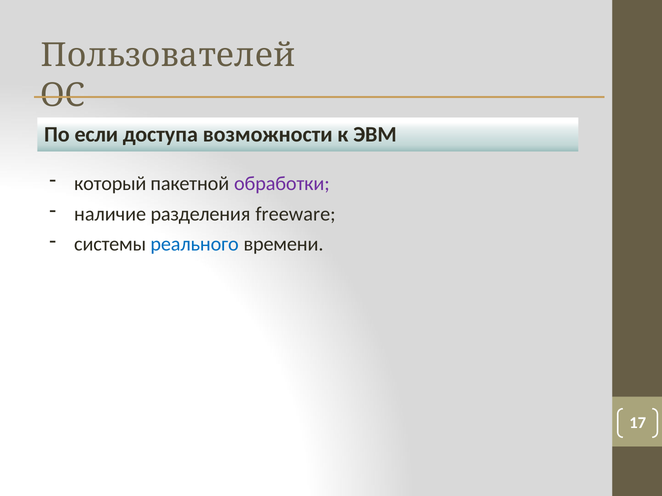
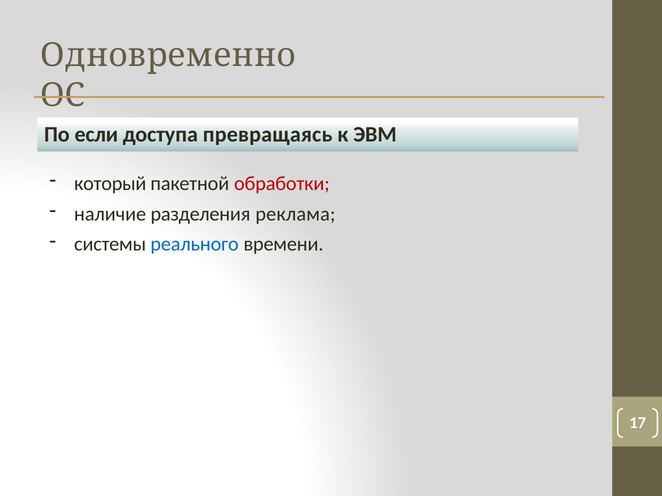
Пользователей: Пользователей -> Одновременно
возможности: возможности -> превращаясь
обработки colour: purple -> red
freeware: freeware -> реклама
